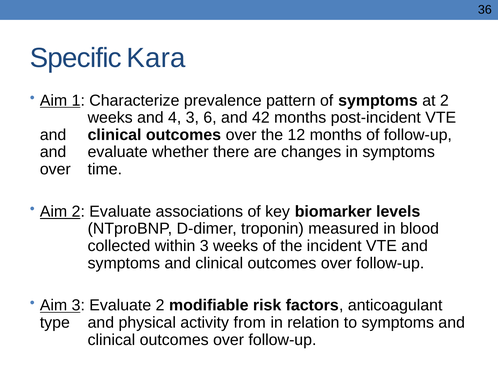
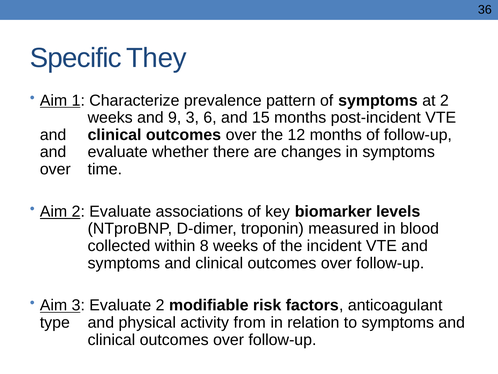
Kara: Kara -> They
4: 4 -> 9
42: 42 -> 15
within 3: 3 -> 8
